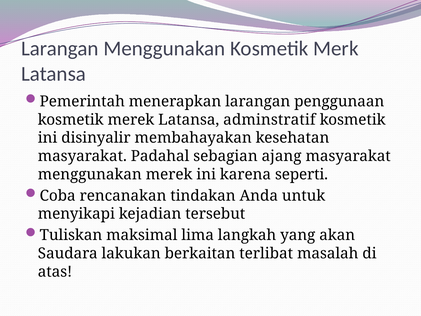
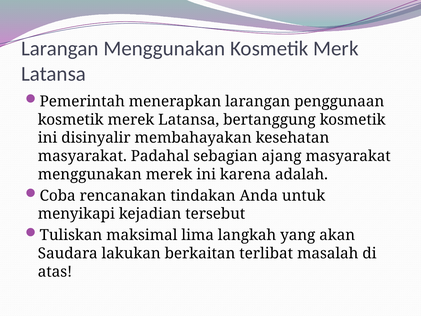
adminstratif: adminstratif -> bertanggung
seperti: seperti -> adalah
